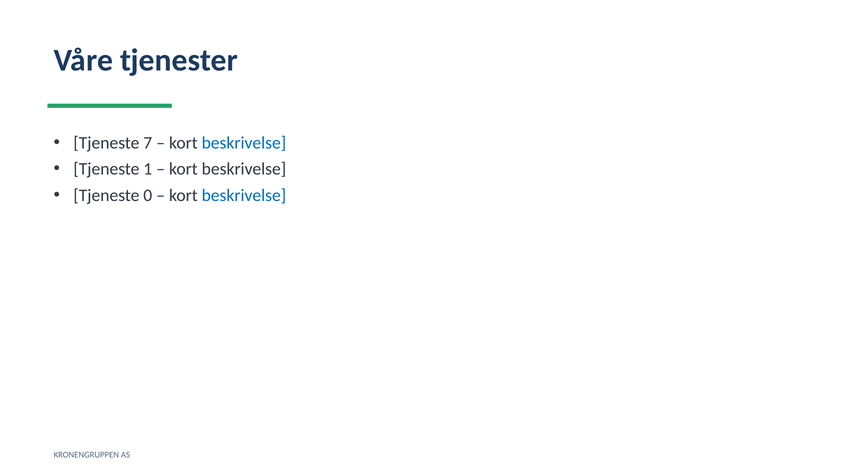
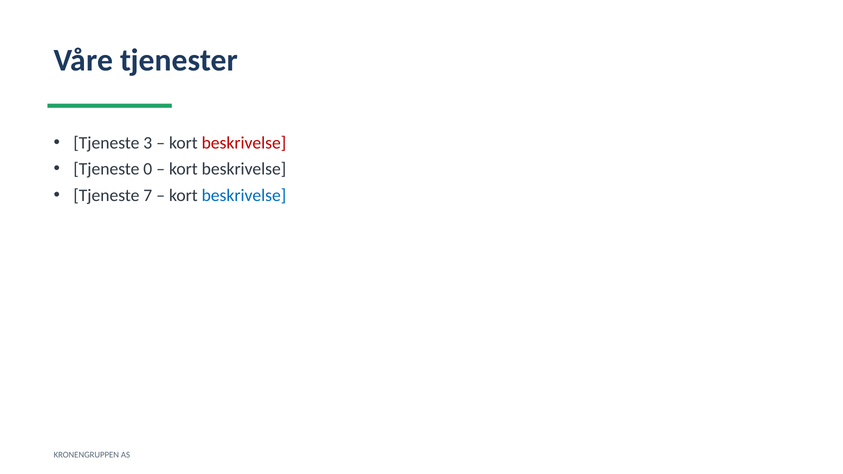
7: 7 -> 3
beskrivelse at (244, 143) colour: blue -> red
1: 1 -> 0
0: 0 -> 7
